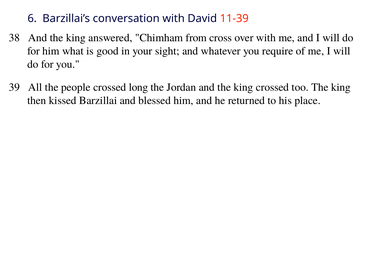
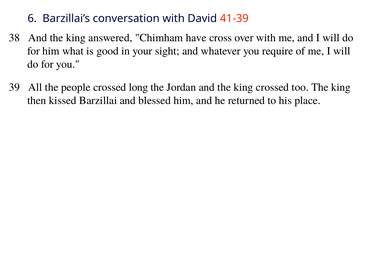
11-39: 11-39 -> 41-39
from: from -> have
